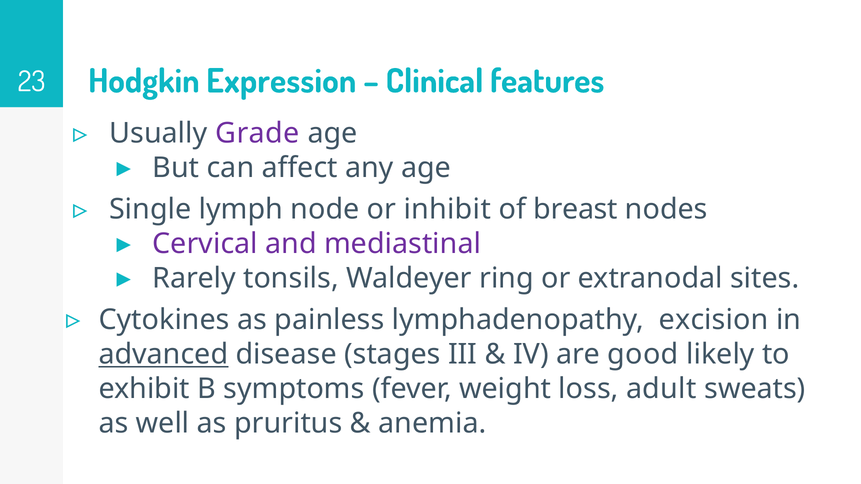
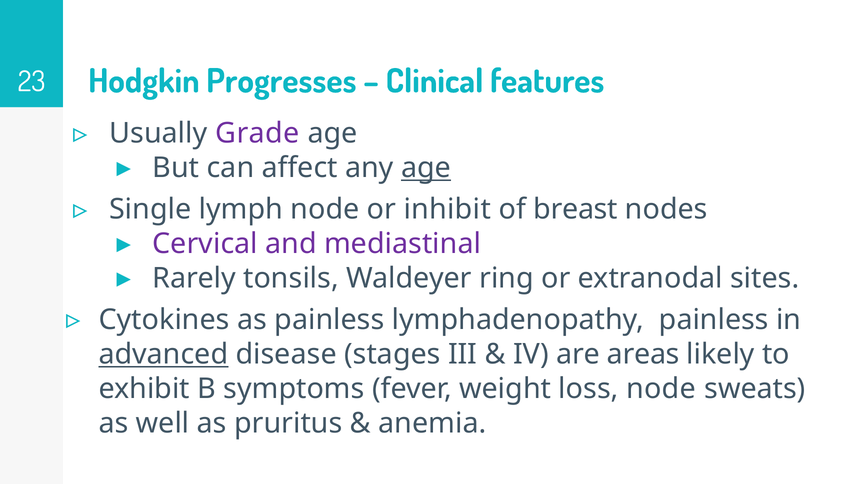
Expression: Expression -> Progresses
age at (426, 168) underline: none -> present
lymphadenopathy excision: excision -> painless
good: good -> areas
loss adult: adult -> node
